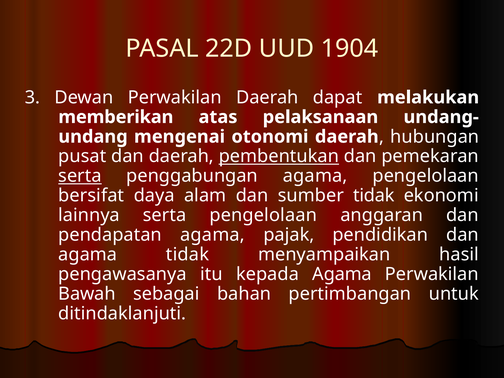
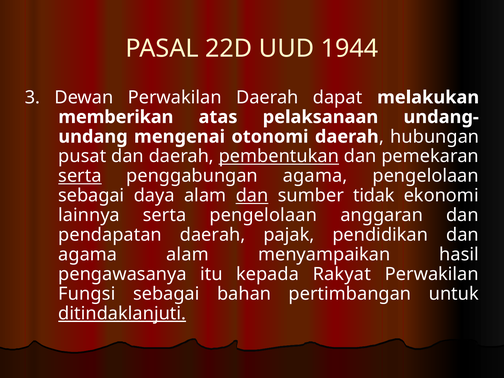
1904: 1904 -> 1944
bersifat at (91, 196): bersifat -> sebagai
dan at (252, 196) underline: none -> present
pendapatan agama: agama -> daerah
agama tidak: tidak -> alam
kepada Agama: Agama -> Rakyat
Bawah: Bawah -> Fungsi
ditindaklanjuti underline: none -> present
